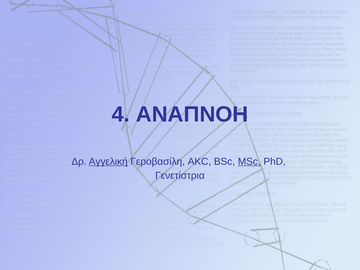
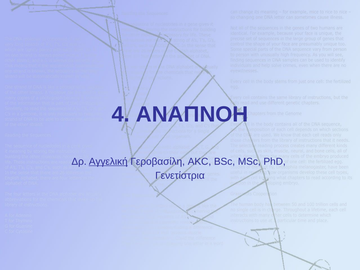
MSc underline: present -> none
